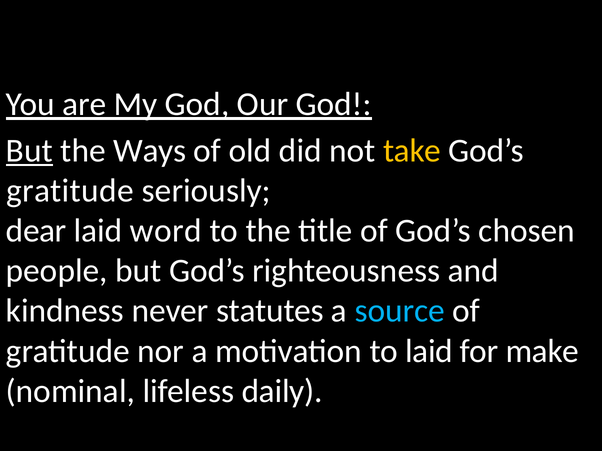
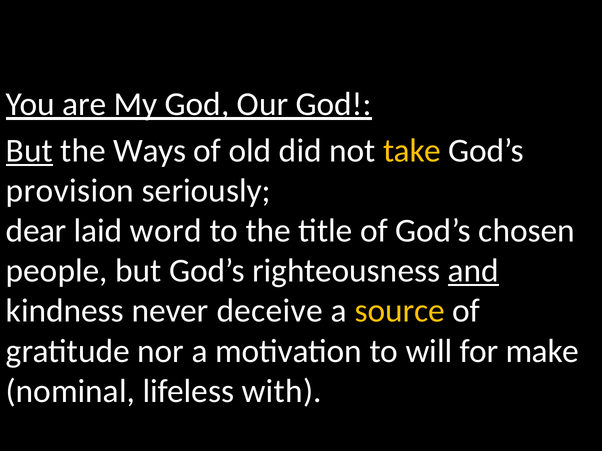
gratitude at (70, 191): gratitude -> provision
and underline: none -> present
statutes: statutes -> deceive
source colour: light blue -> yellow
to laid: laid -> will
daily: daily -> with
